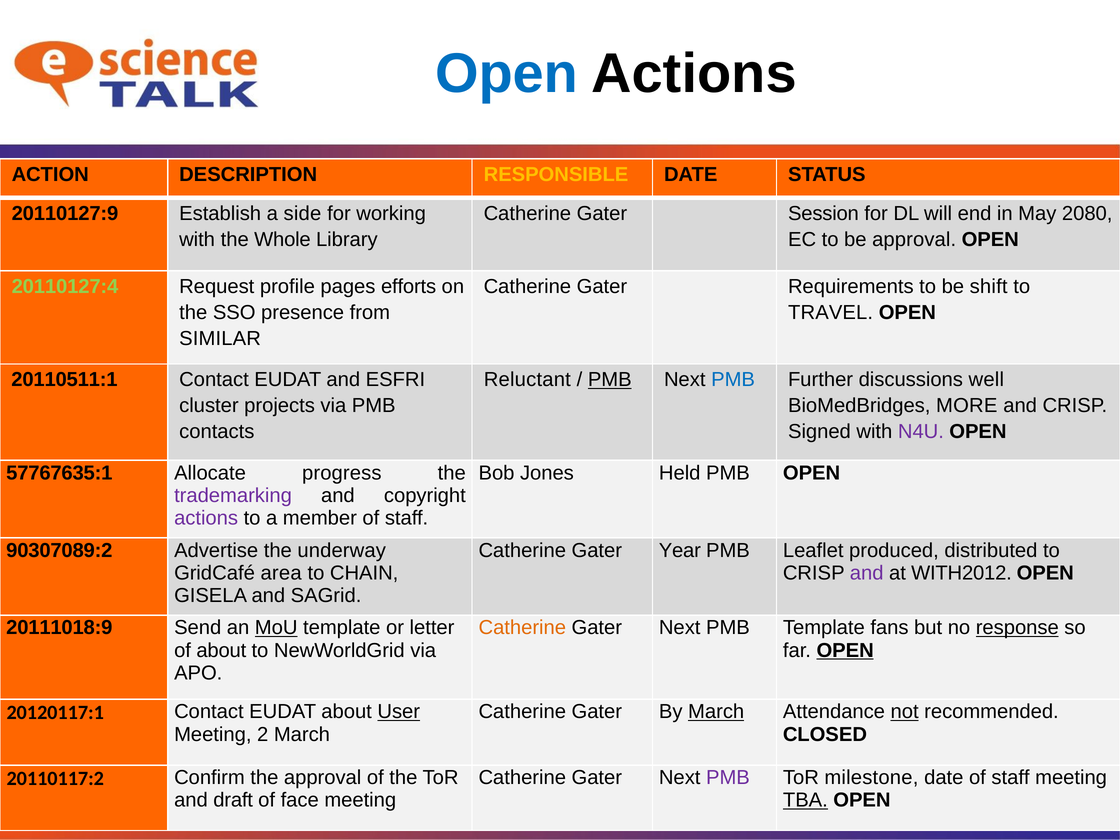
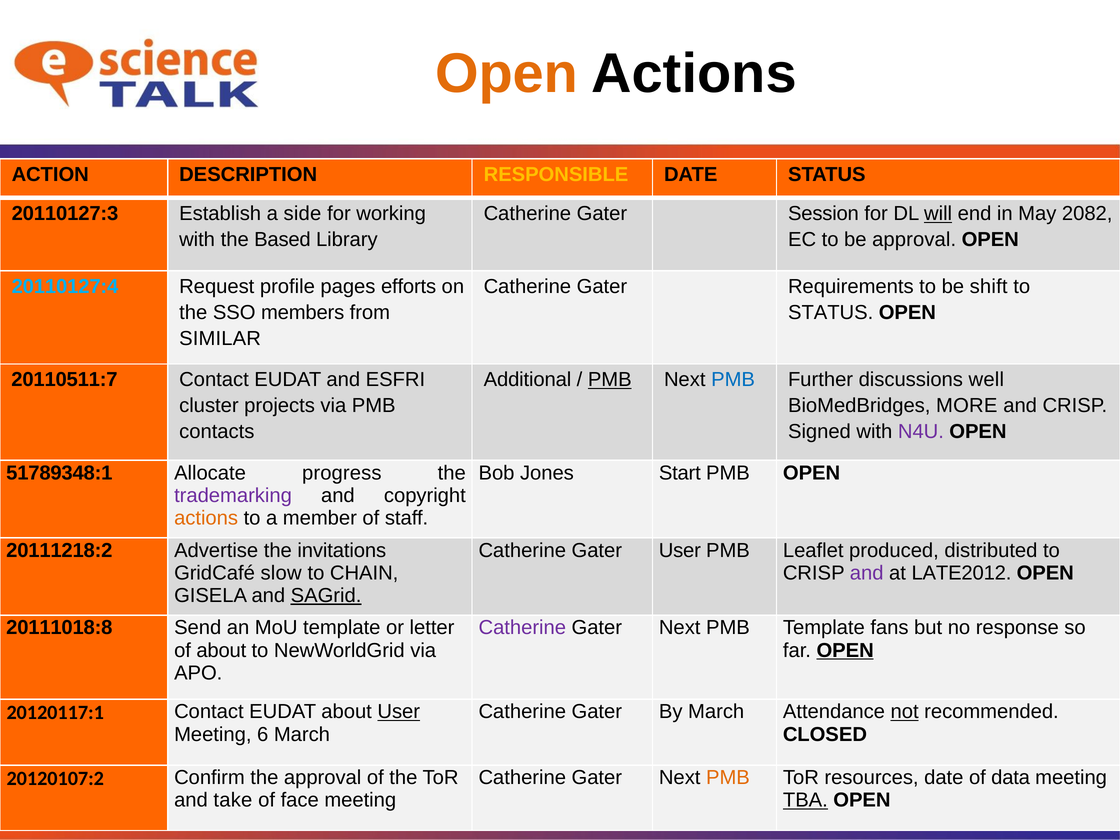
Open at (506, 74) colour: blue -> orange
20110127:9: 20110127:9 -> 20110127:3
will underline: none -> present
2080: 2080 -> 2082
Whole: Whole -> Based
20110127:4 colour: light green -> light blue
presence: presence -> members
TRAVEL at (831, 312): TRAVEL -> STATUS
20110511:1: 20110511:1 -> 20110511:7
Reluctant: Reluctant -> Additional
57767635:1: 57767635:1 -> 51789348:1
Held: Held -> Start
actions at (206, 518) colour: purple -> orange
90307089:2: 90307089:2 -> 20111218:2
underway: underway -> invitations
Gater Year: Year -> User
area: area -> slow
WITH2012: WITH2012 -> LATE2012
SAGrid underline: none -> present
20111018:9: 20111018:9 -> 20111018:8
MoU underline: present -> none
Catherine at (522, 628) colour: orange -> purple
response underline: present -> none
March at (716, 712) underline: present -> none
2: 2 -> 6
PMB at (728, 778) colour: purple -> orange
milestone: milestone -> resources
date of staff: staff -> data
20110117:2: 20110117:2 -> 20120107:2
draft: draft -> take
